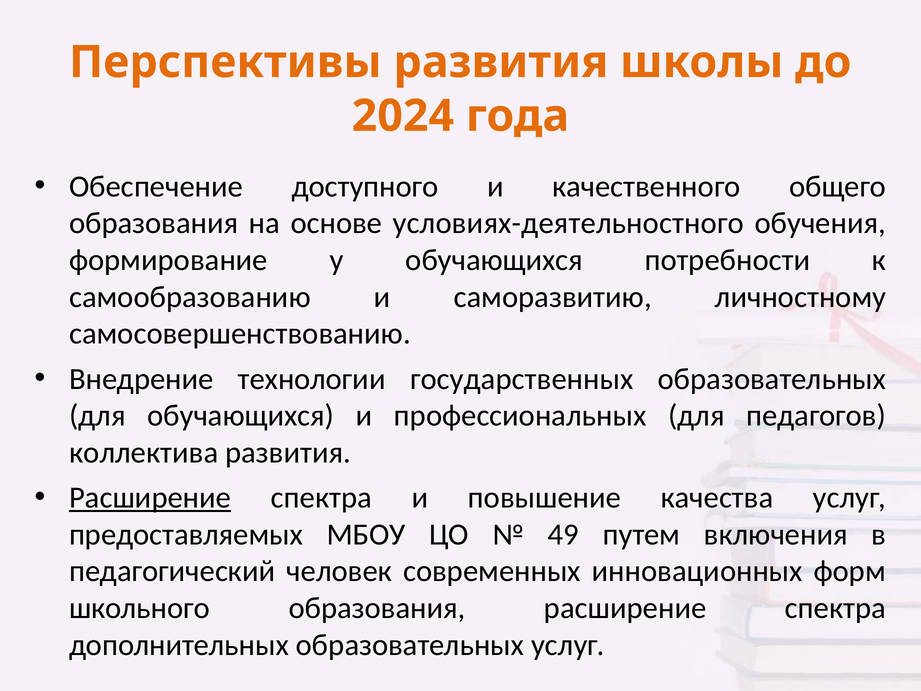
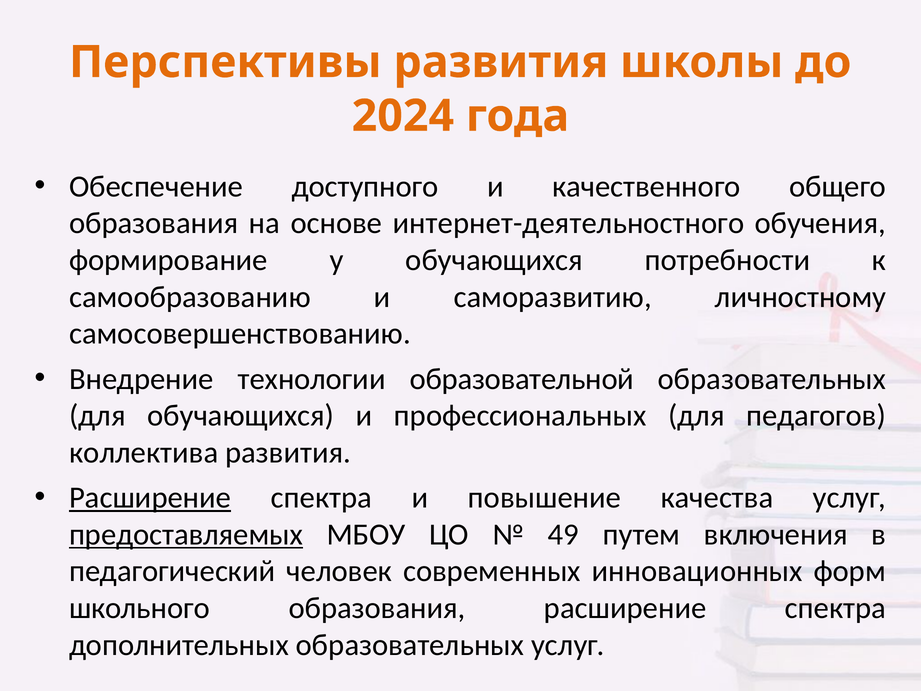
условиях-деятельностного: условиях-деятельностного -> интернет-деятельностного
государственных: государственных -> образовательной
предоставляемых underline: none -> present
